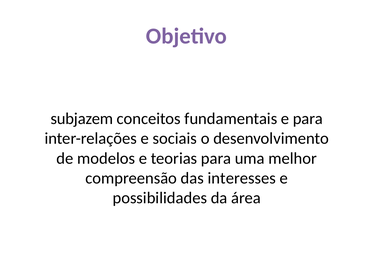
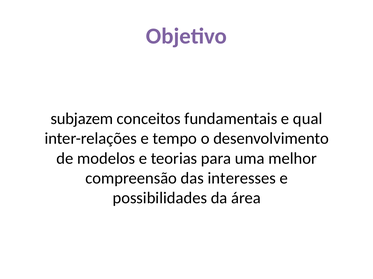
e para: para -> qual
sociais: sociais -> tempo
